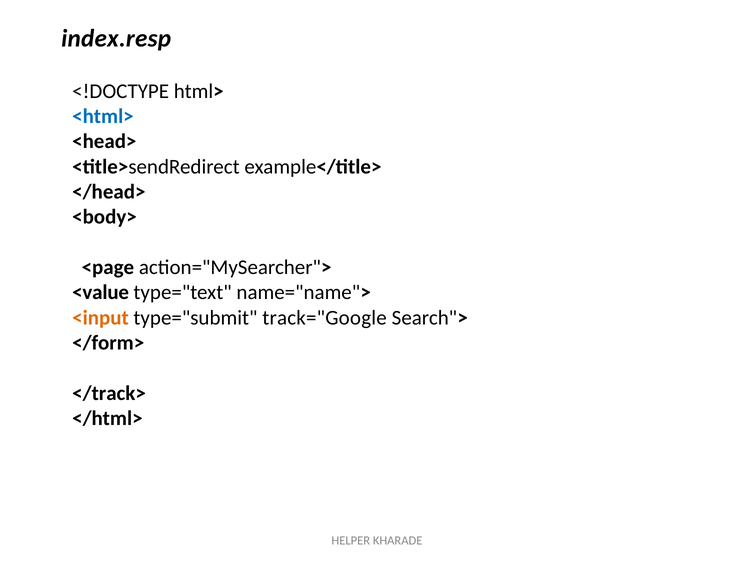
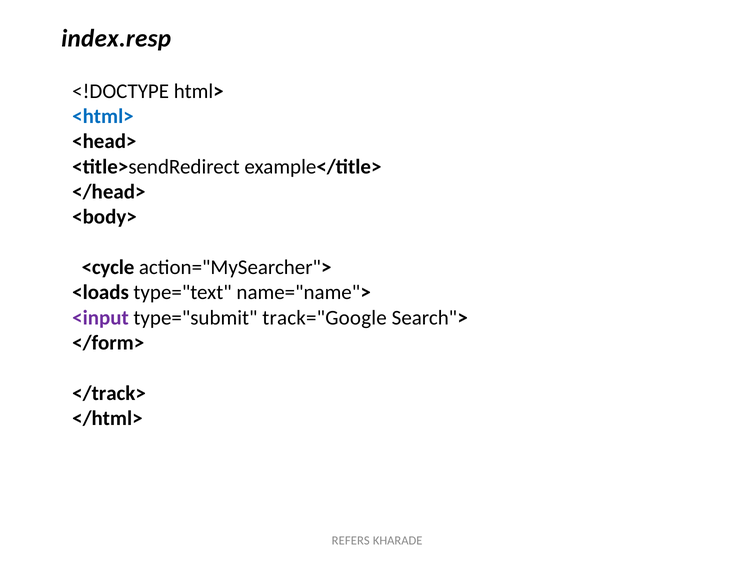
<page: <page -> <cycle
<value: <value -> <loads
<input colour: orange -> purple
HELPER: HELPER -> REFERS
